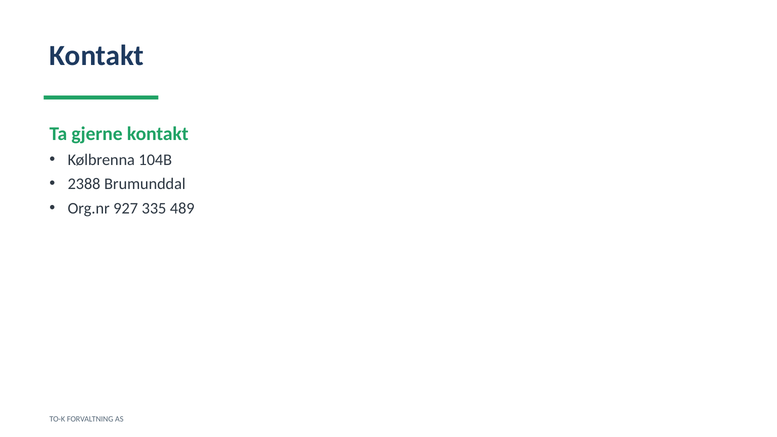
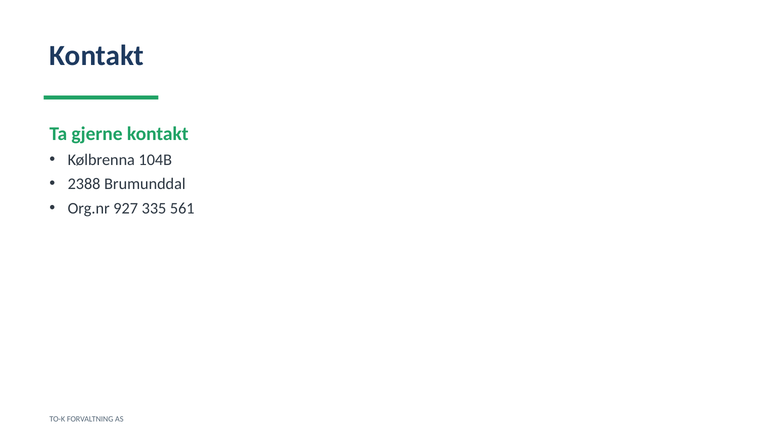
489: 489 -> 561
